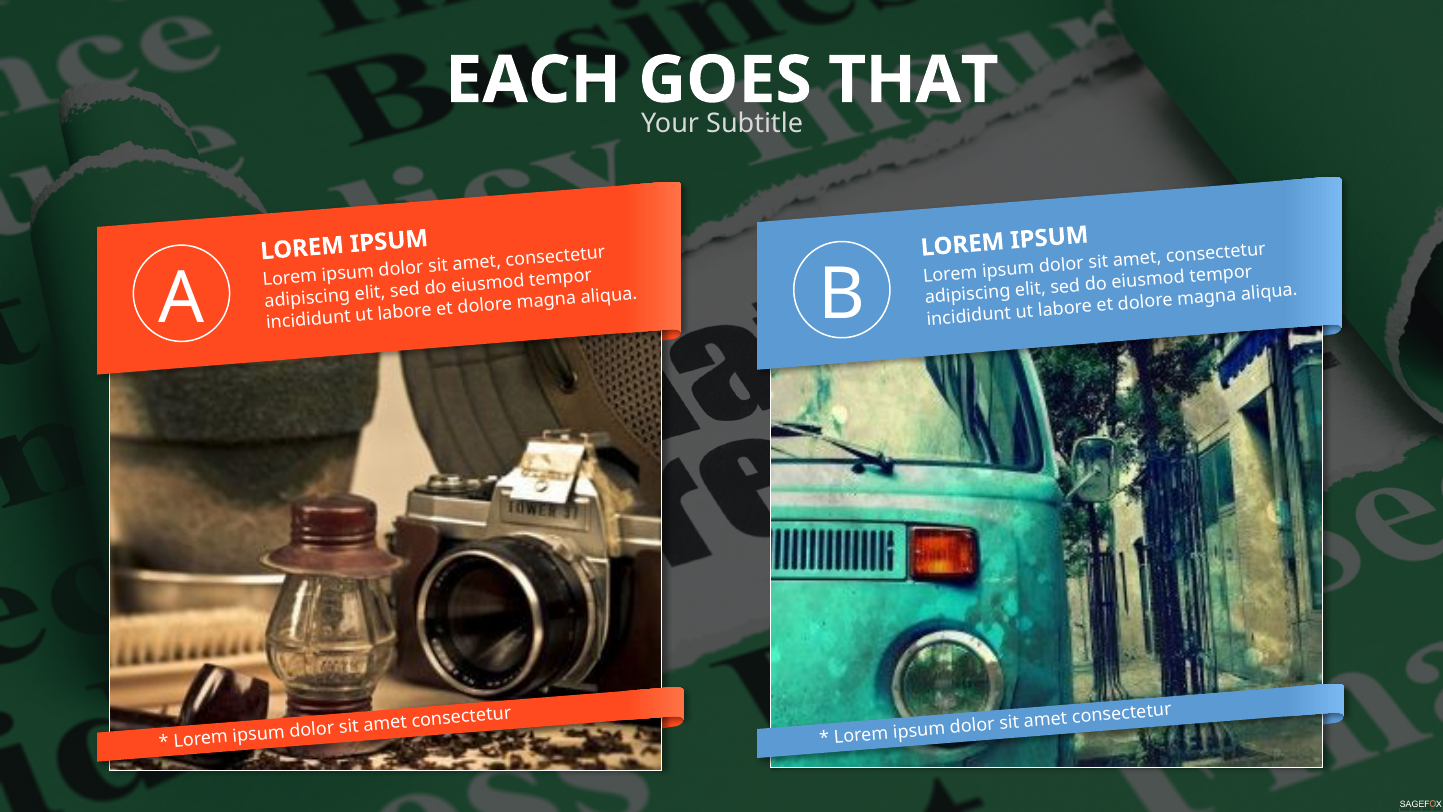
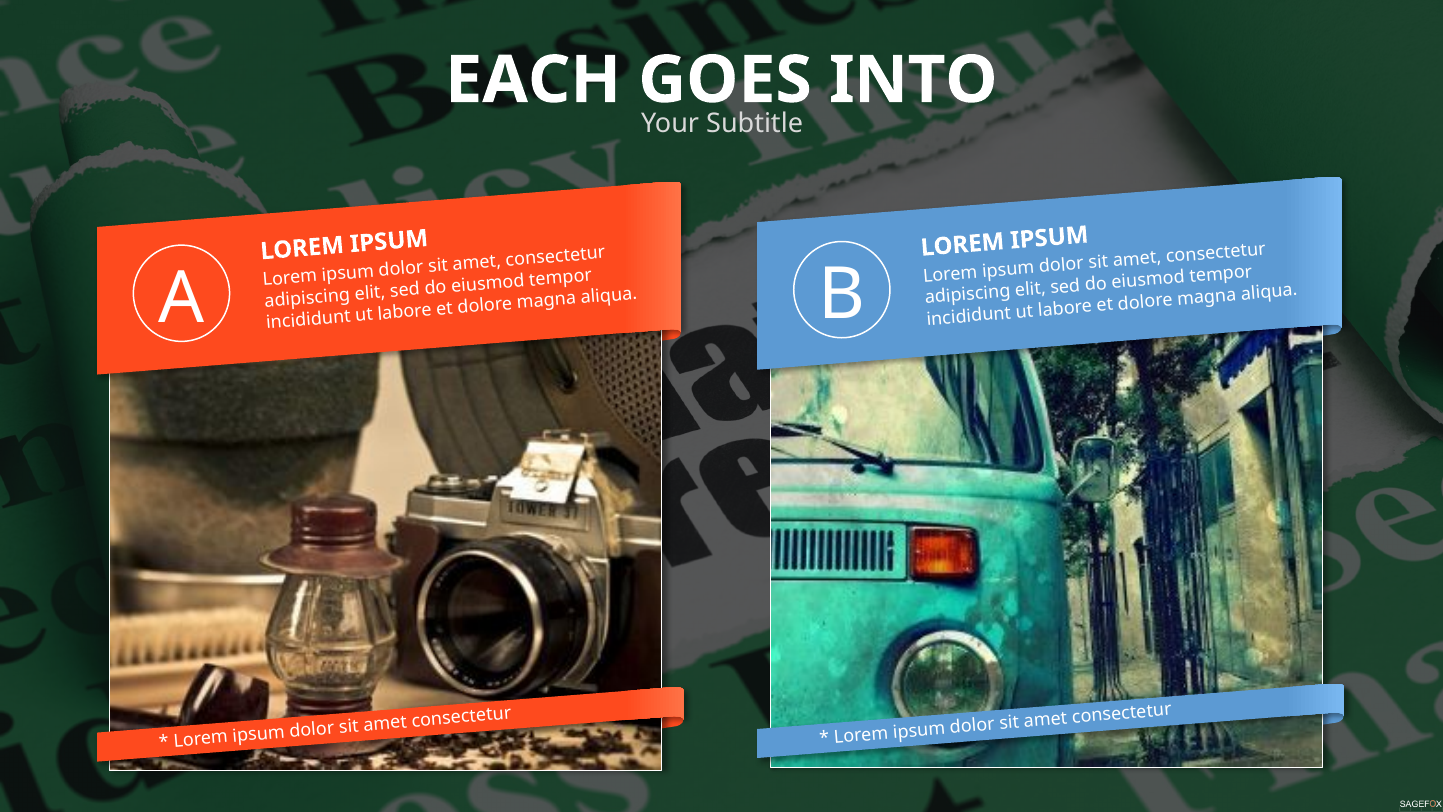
THAT: THAT -> INTO
